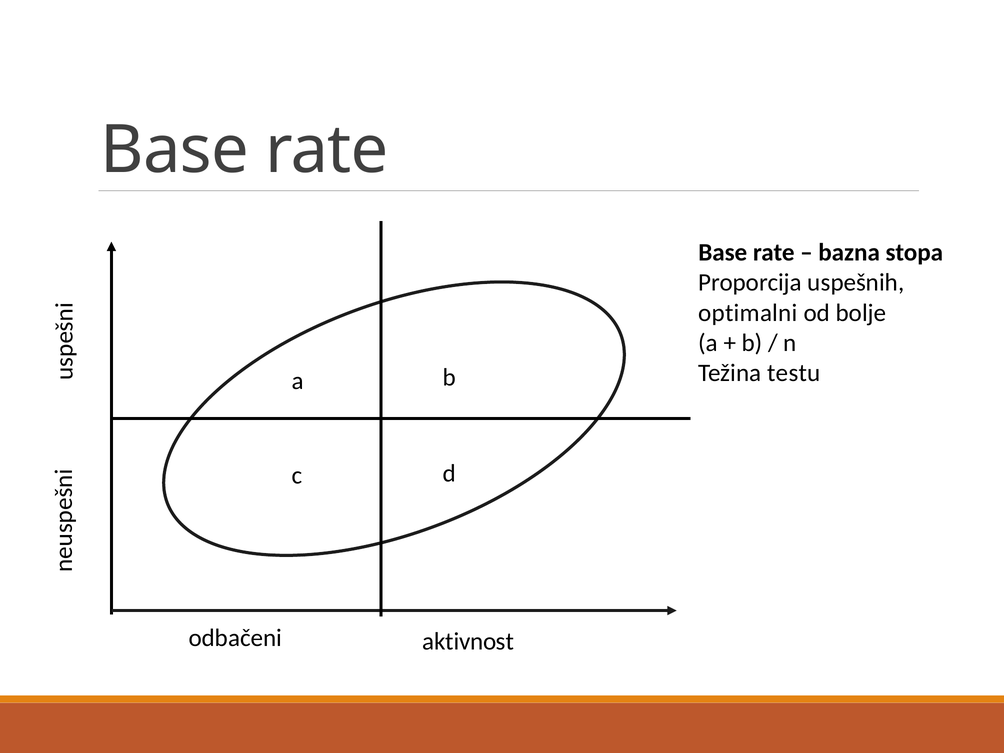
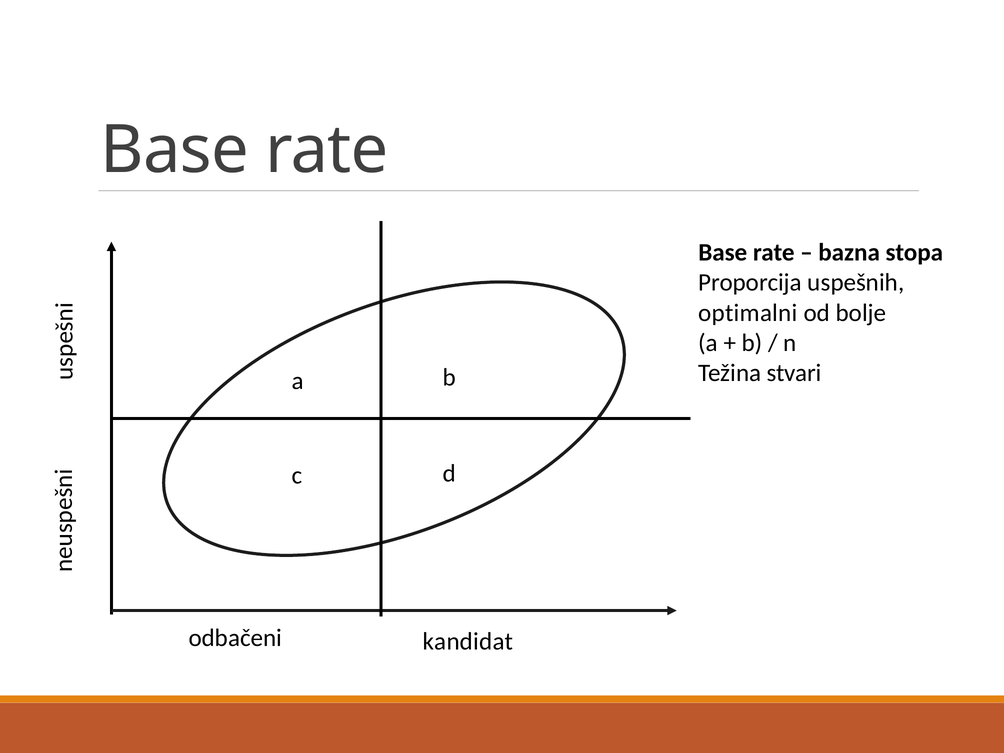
testu: testu -> stvari
aktivnost: aktivnost -> kandidat
